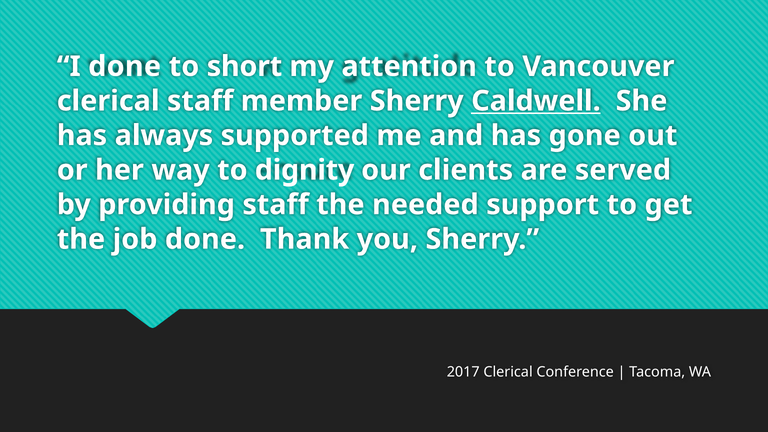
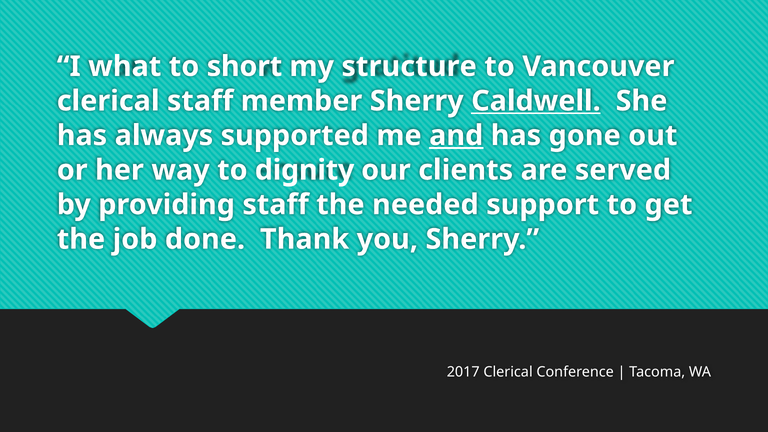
I done: done -> what
attention: attention -> structure
and underline: none -> present
